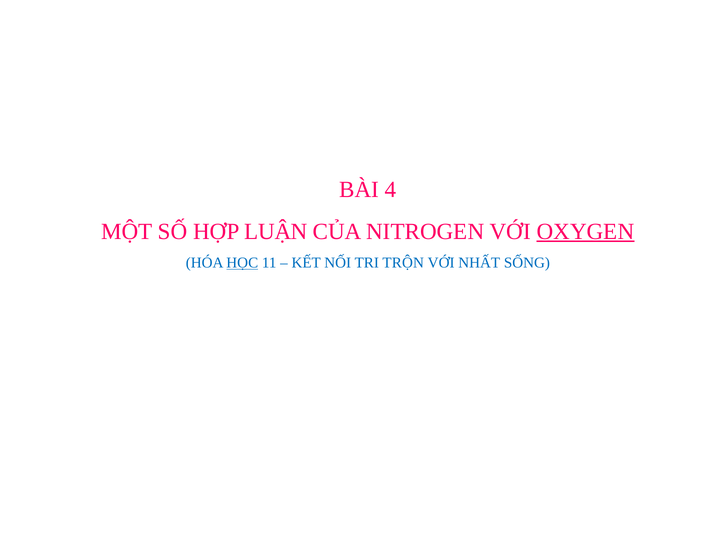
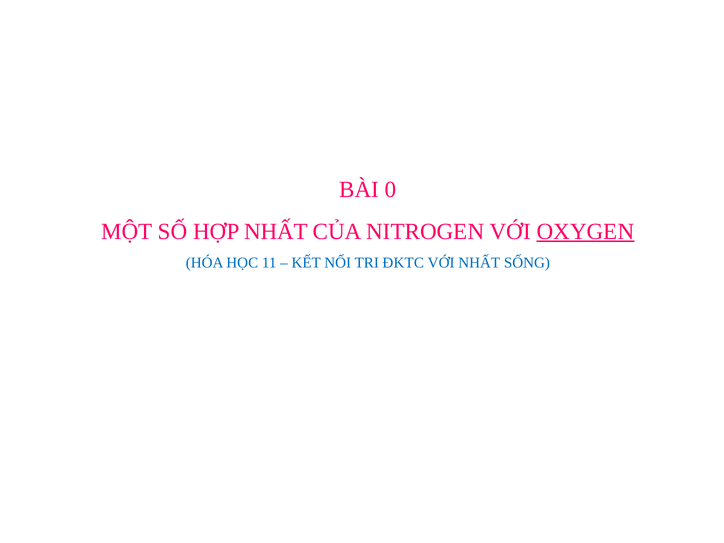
4: 4 -> 0
HỢP LUẬN: LUẬN -> NHẤT
HỌC underline: present -> none
TRỘN: TRỘN -> ĐKTC
